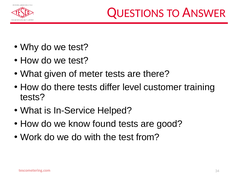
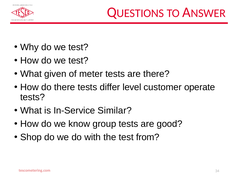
training: training -> operate
Helped: Helped -> Similar
found: found -> group
Work: Work -> Shop
